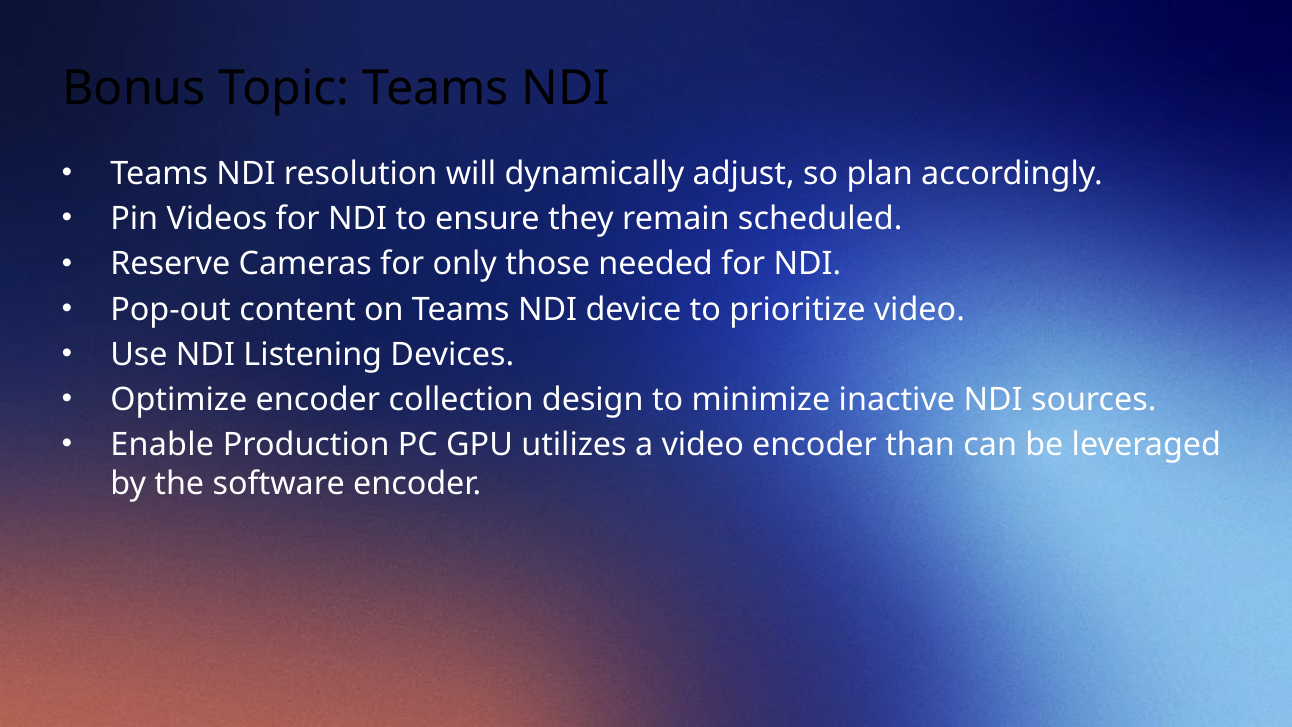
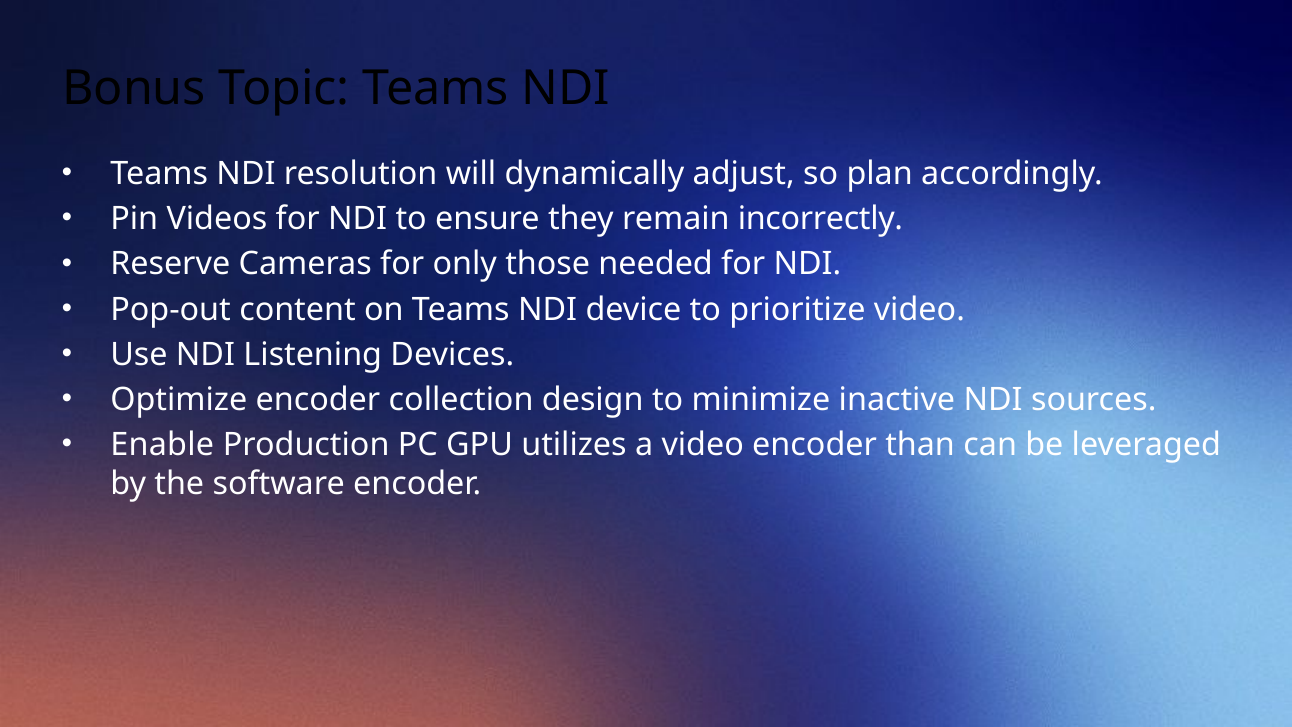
scheduled: scheduled -> incorrectly
